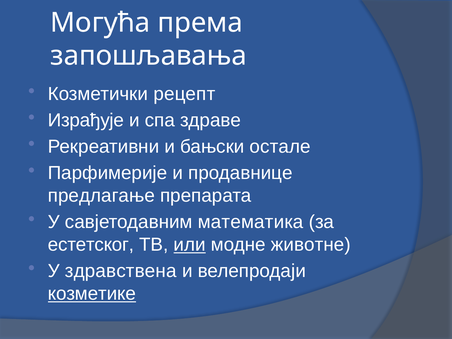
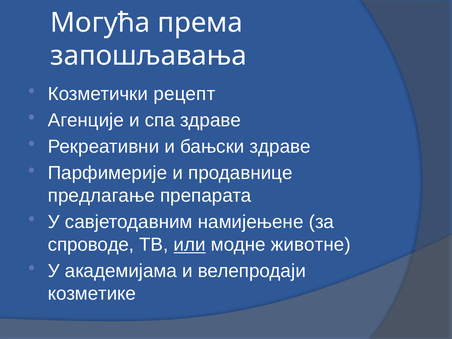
Израђује: Израђује -> Агенције
бањски остале: остале -> здраве
математика: математика -> намијењене
естетског: естетског -> спроводе
здравствена: здравствена -> академијама
козметике underline: present -> none
